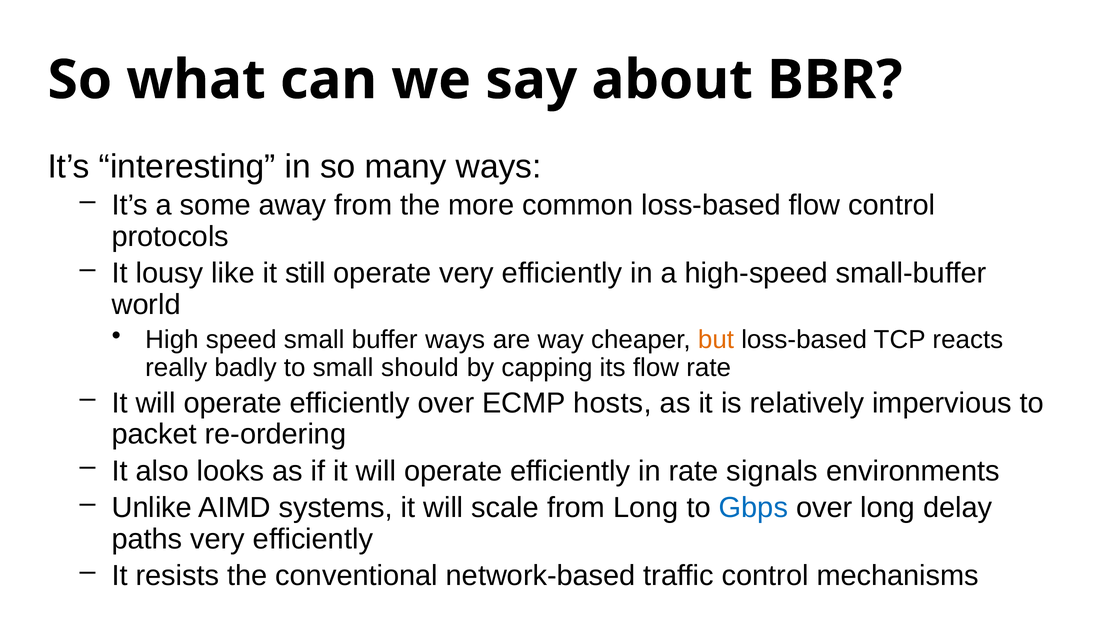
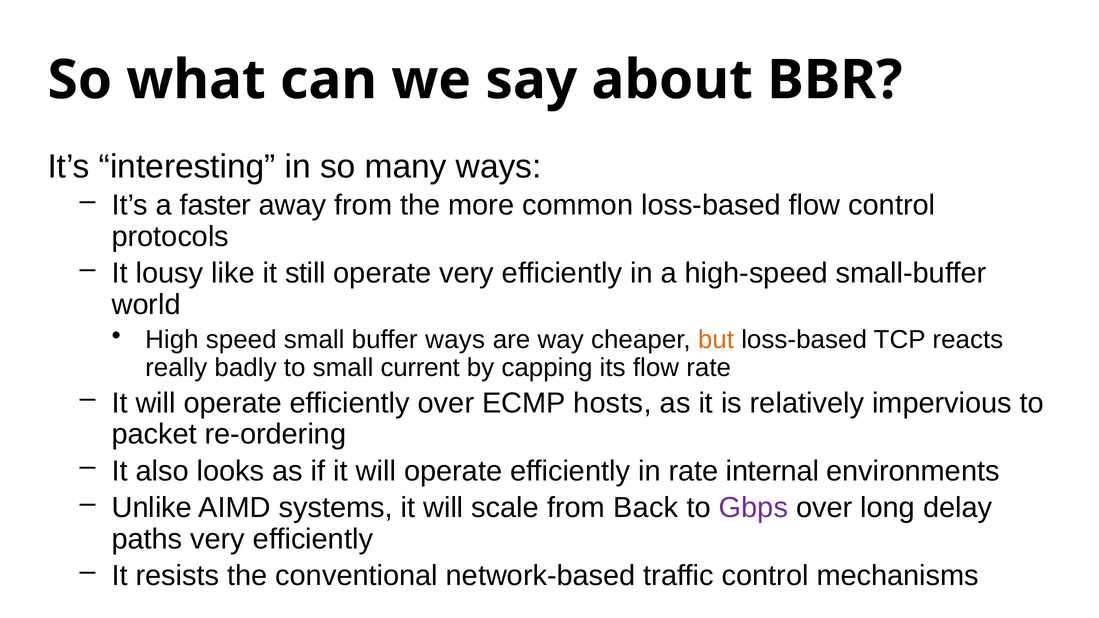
some: some -> faster
should: should -> current
signals: signals -> internal
from Long: Long -> Back
Gbps colour: blue -> purple
